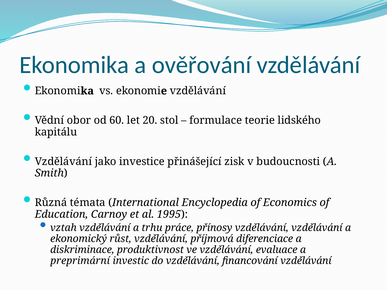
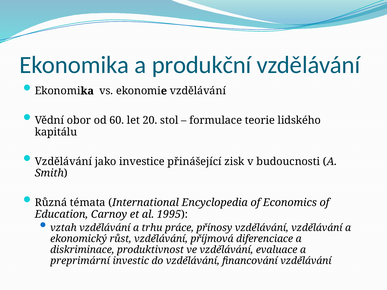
ověřování: ověřování -> produkční
